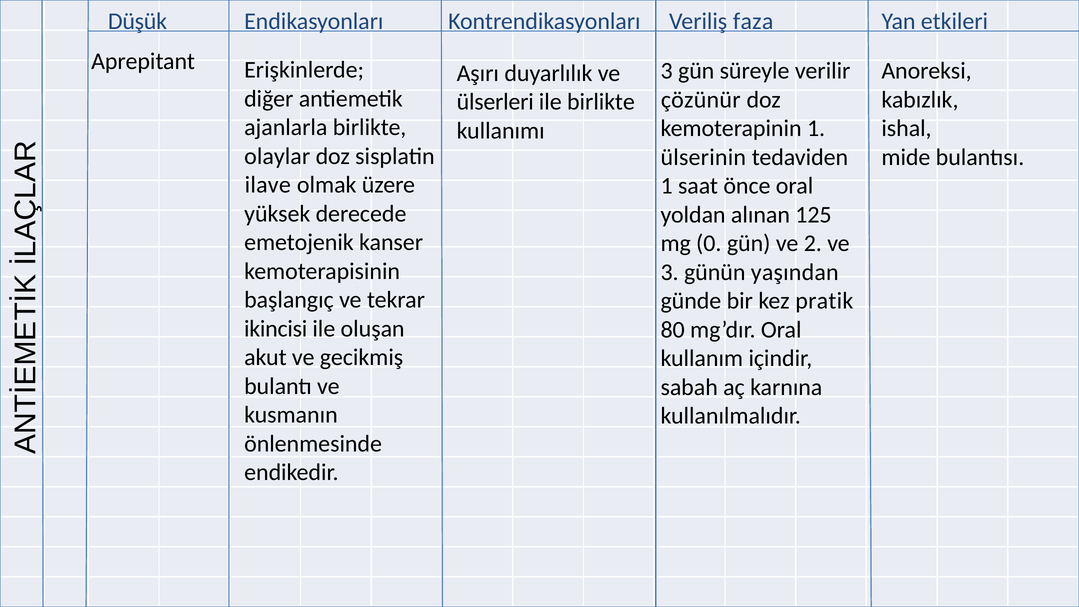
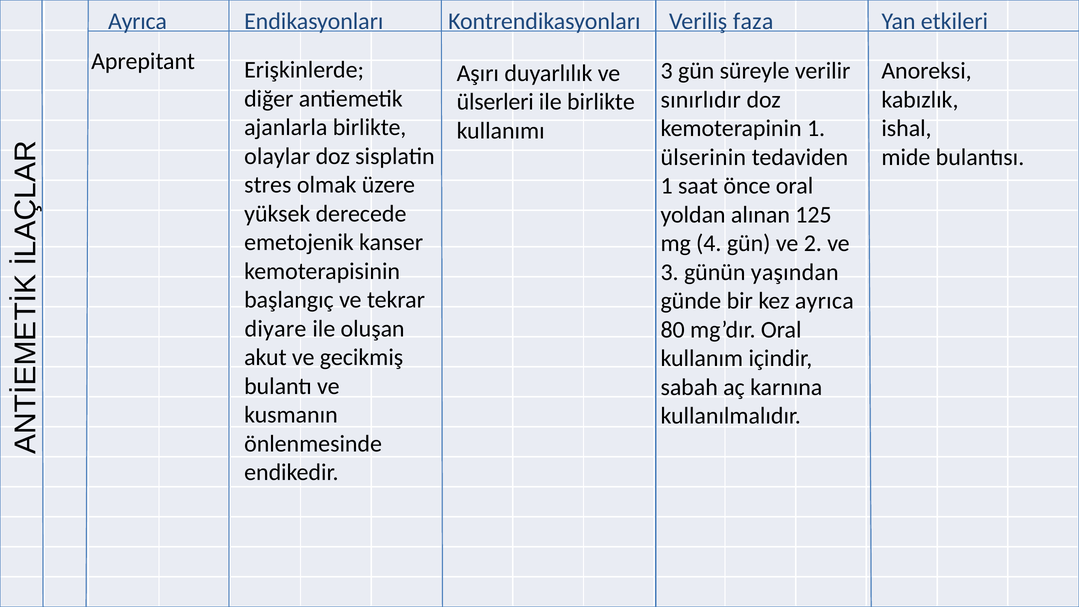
Düşük at (137, 21): Düşük -> Ayrıca
çözünür: çözünür -> sınırlıdır
ilave: ilave -> stres
0: 0 -> 4
kez pratik: pratik -> ayrıca
ikincisi: ikincisi -> diyare
